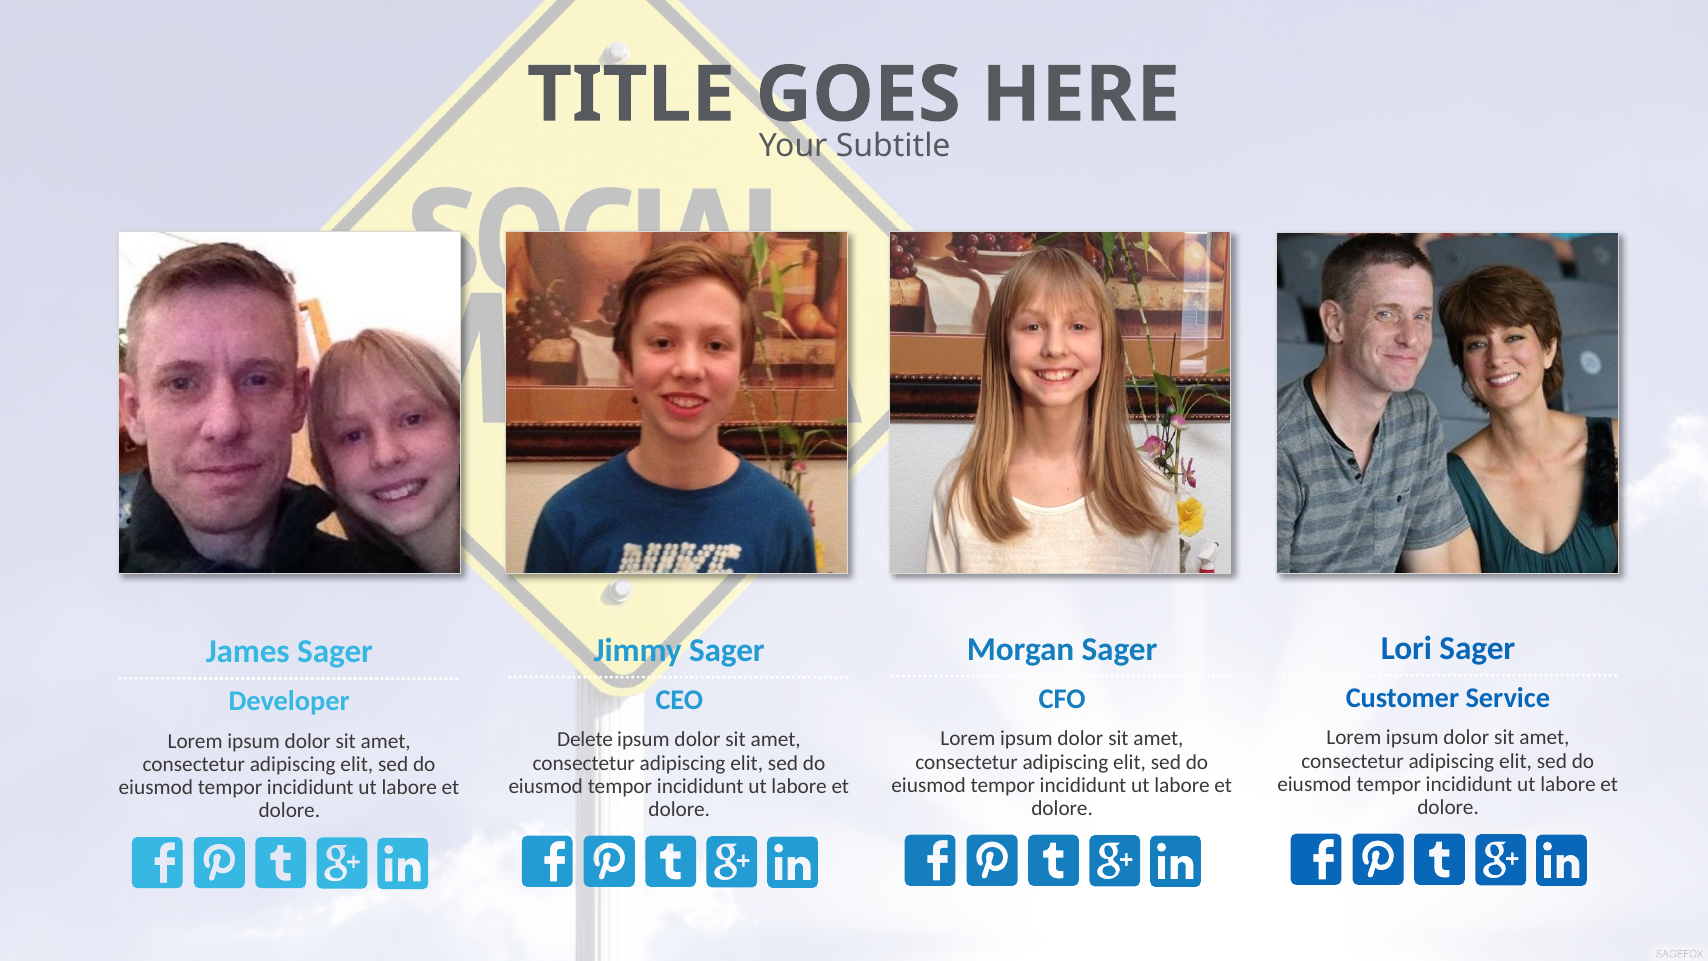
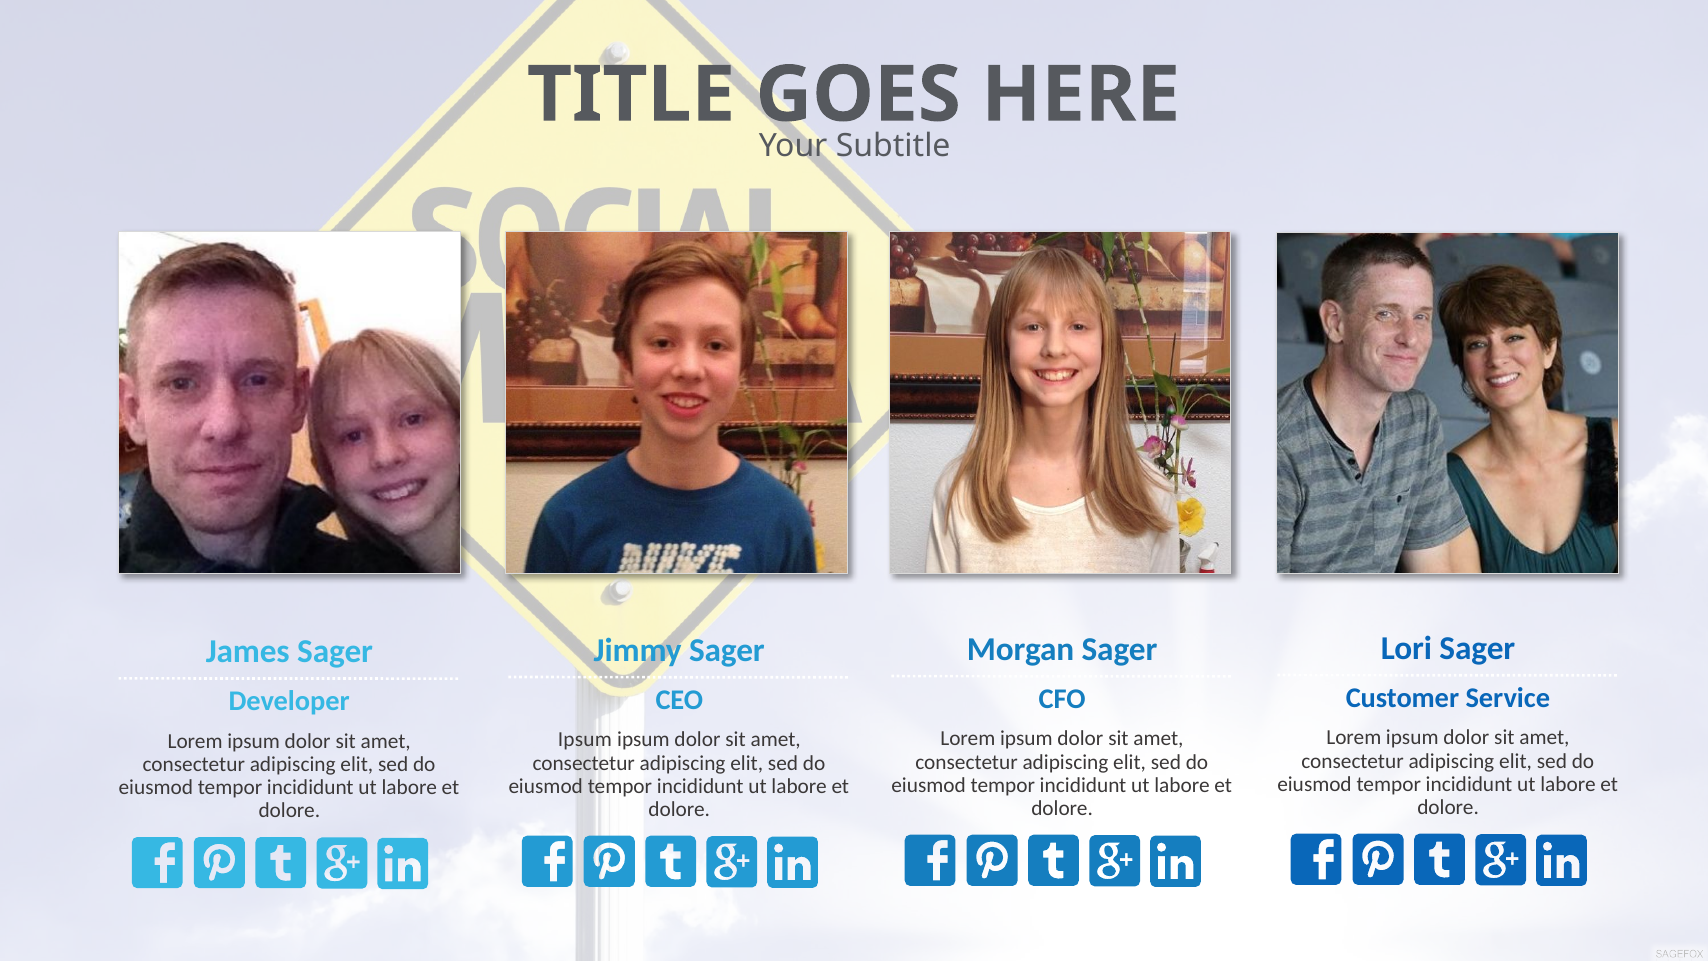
Delete at (585, 740): Delete -> Ipsum
